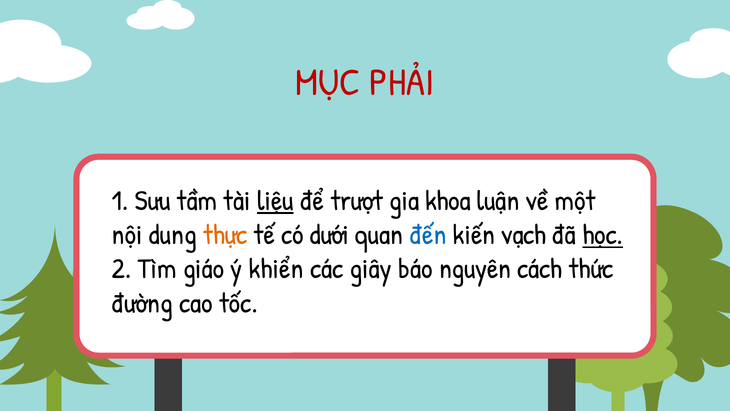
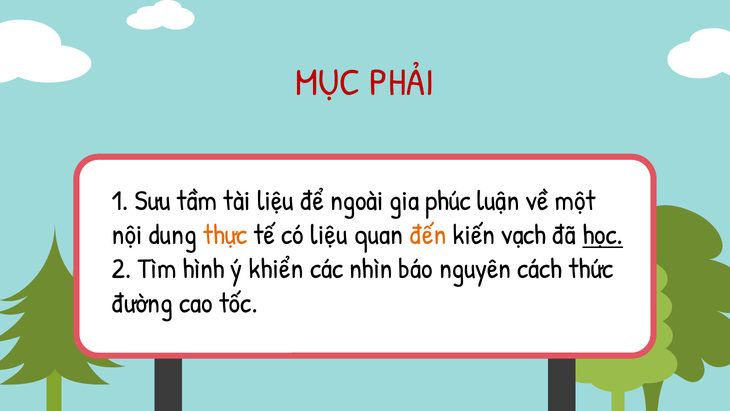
liệu at (275, 201) underline: present -> none
trượt: trượt -> ngoài
khoa: khoa -> phúc
có dưới: dưới -> liệu
đến colour: blue -> orange
giáo: giáo -> hình
giây: giây -> nhìn
